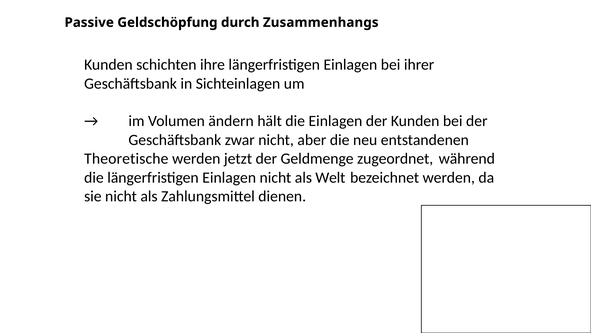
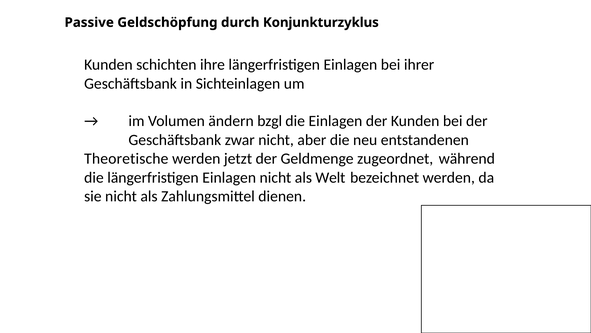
Zusammenhangs: Zusammenhangs -> Konjunkturzyklus
hält: hält -> bzgl
